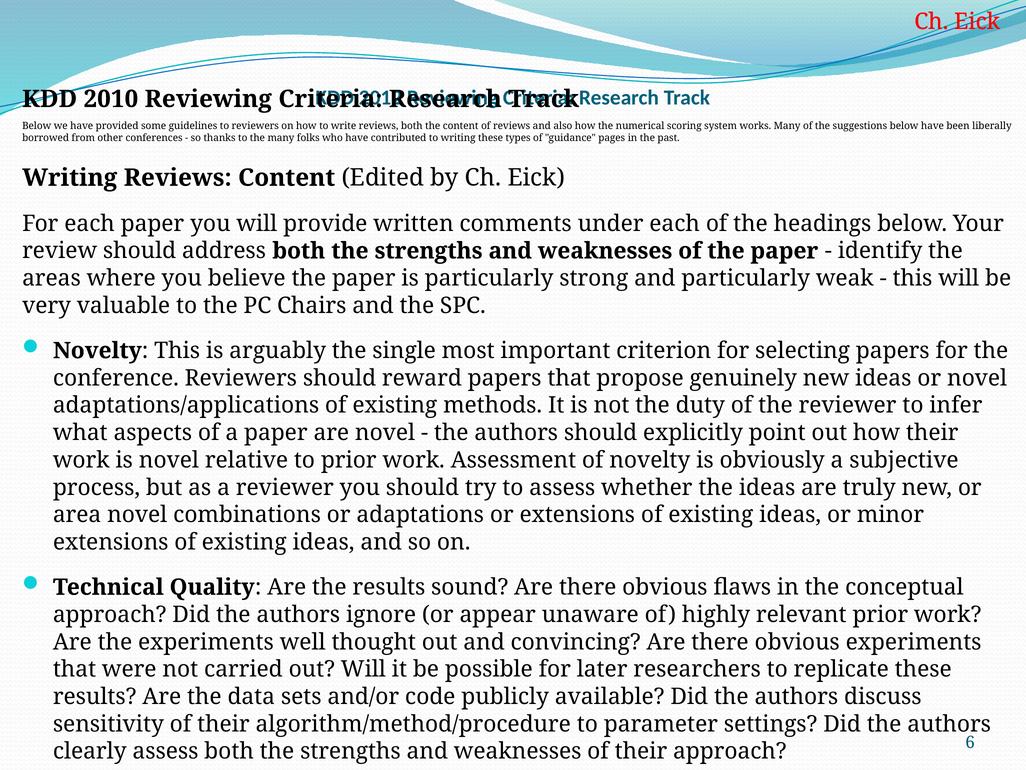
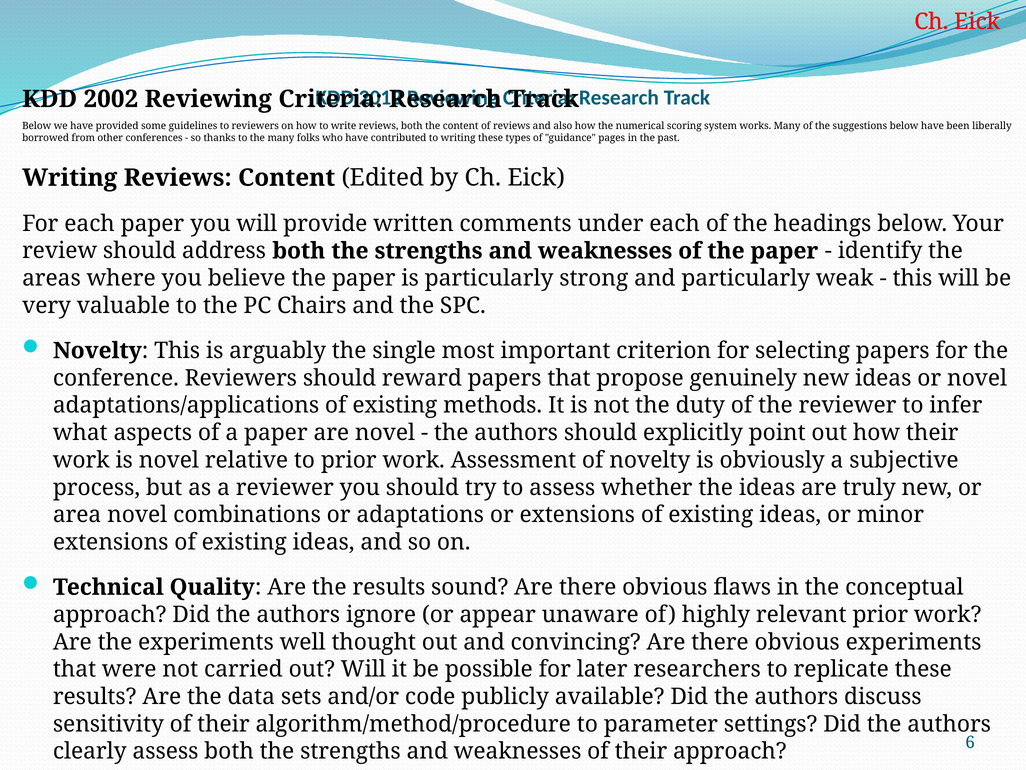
2010: 2010 -> 2002
